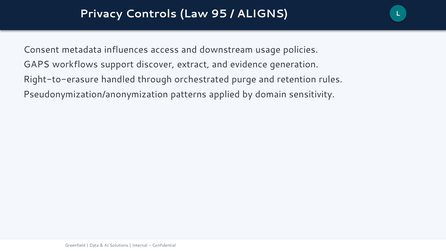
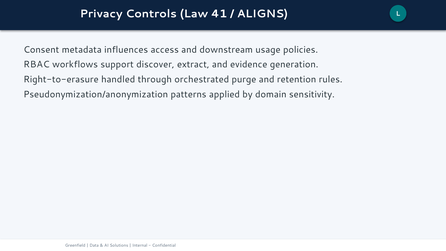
95: 95 -> 41
GAPS: GAPS -> RBAC
